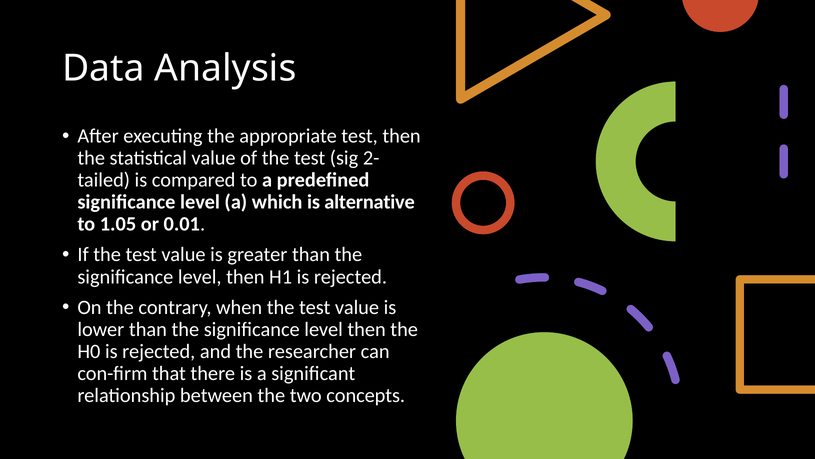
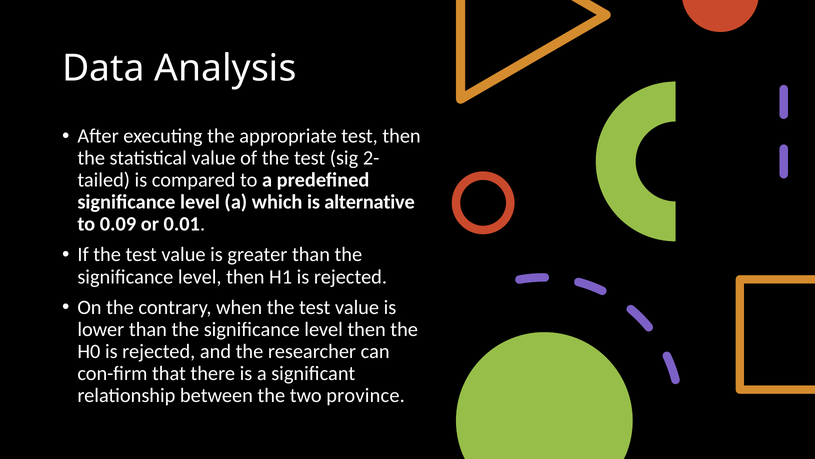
1.05: 1.05 -> 0.09
concepts: concepts -> province
